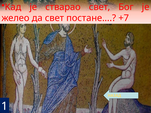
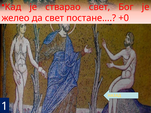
+7: +7 -> +0
